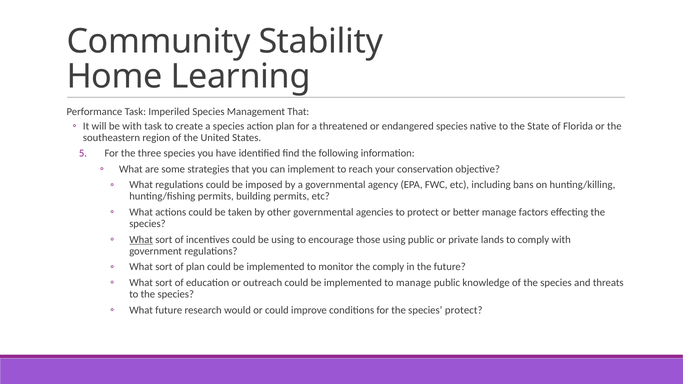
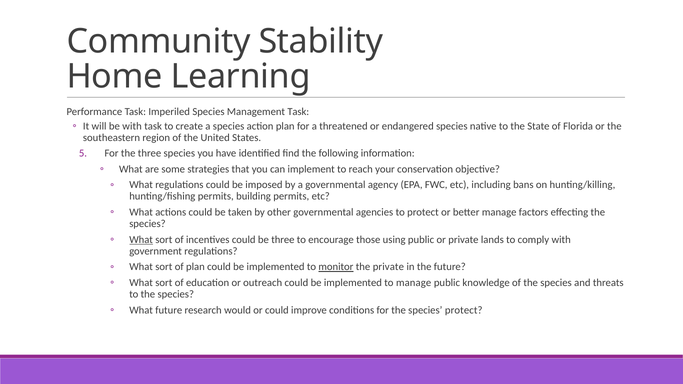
Management That: That -> Task
be using: using -> three
monitor underline: none -> present
the comply: comply -> private
